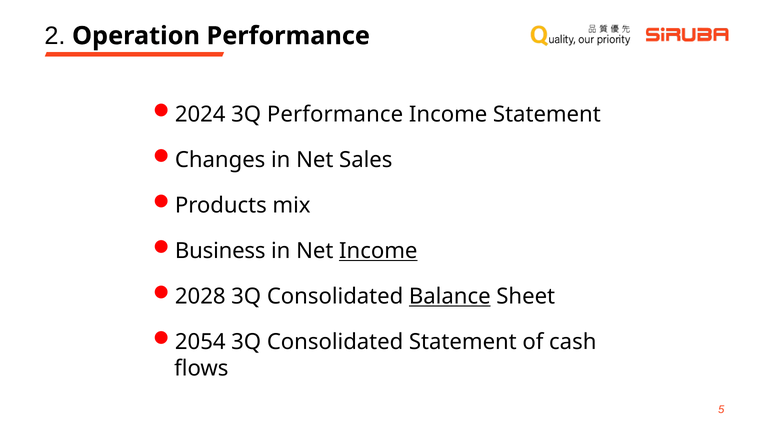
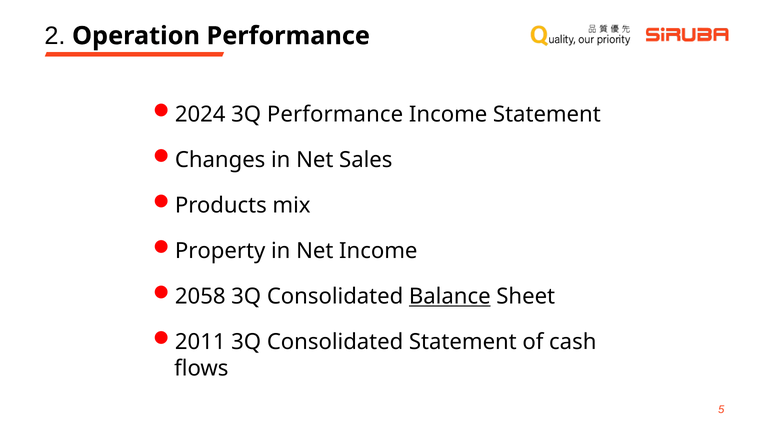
Business: Business -> Property
Income at (378, 251) underline: present -> none
2028: 2028 -> 2058
2054: 2054 -> 2011
